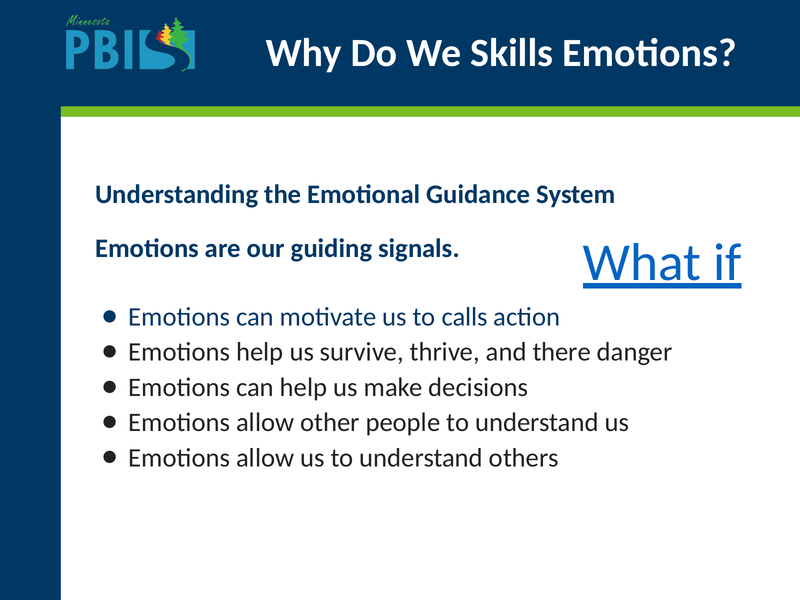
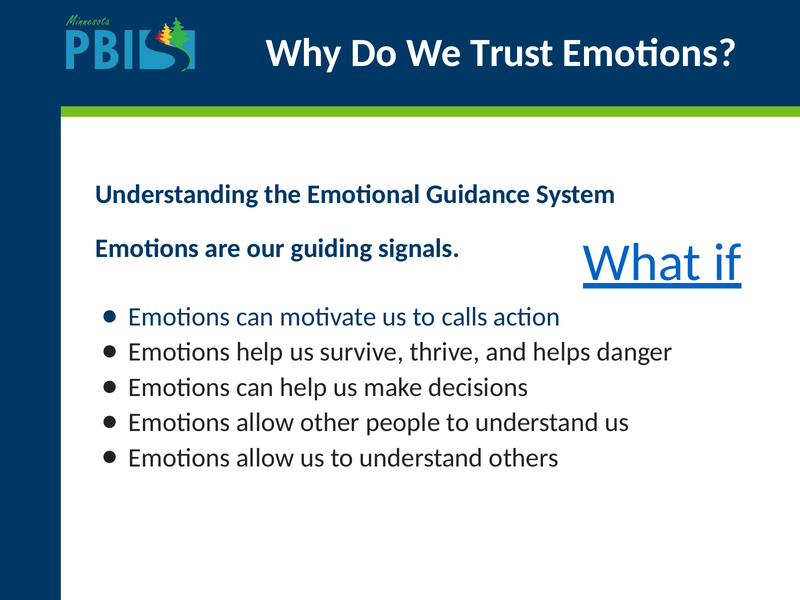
Skills: Skills -> Trust
there: there -> helps
